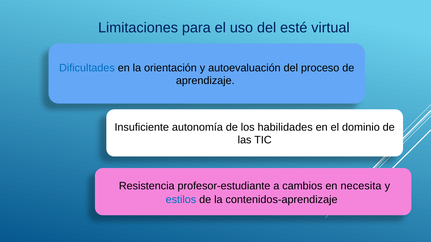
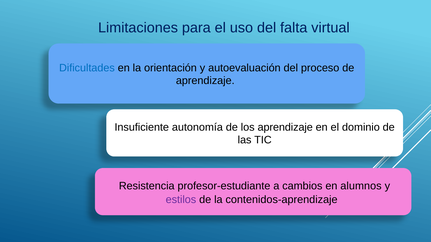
esté: esté -> falta
los habilidades: habilidades -> aprendizaje
necesita: necesita -> alumnos
estilos colour: blue -> purple
